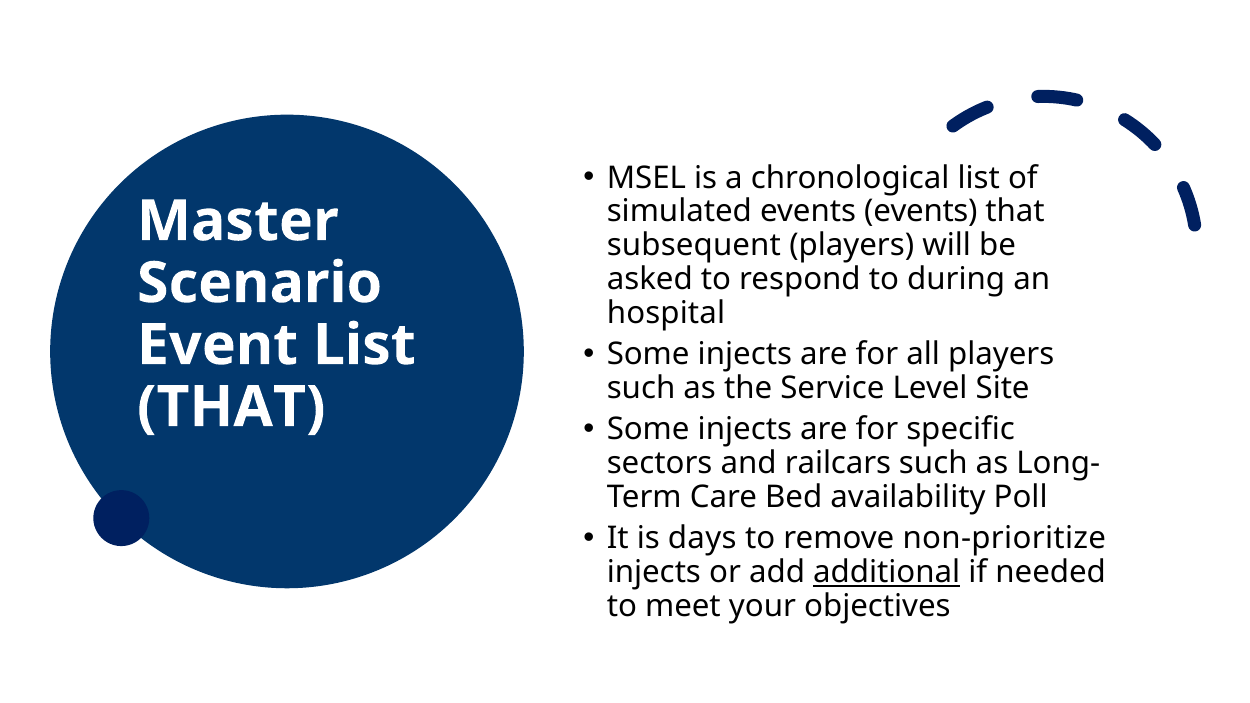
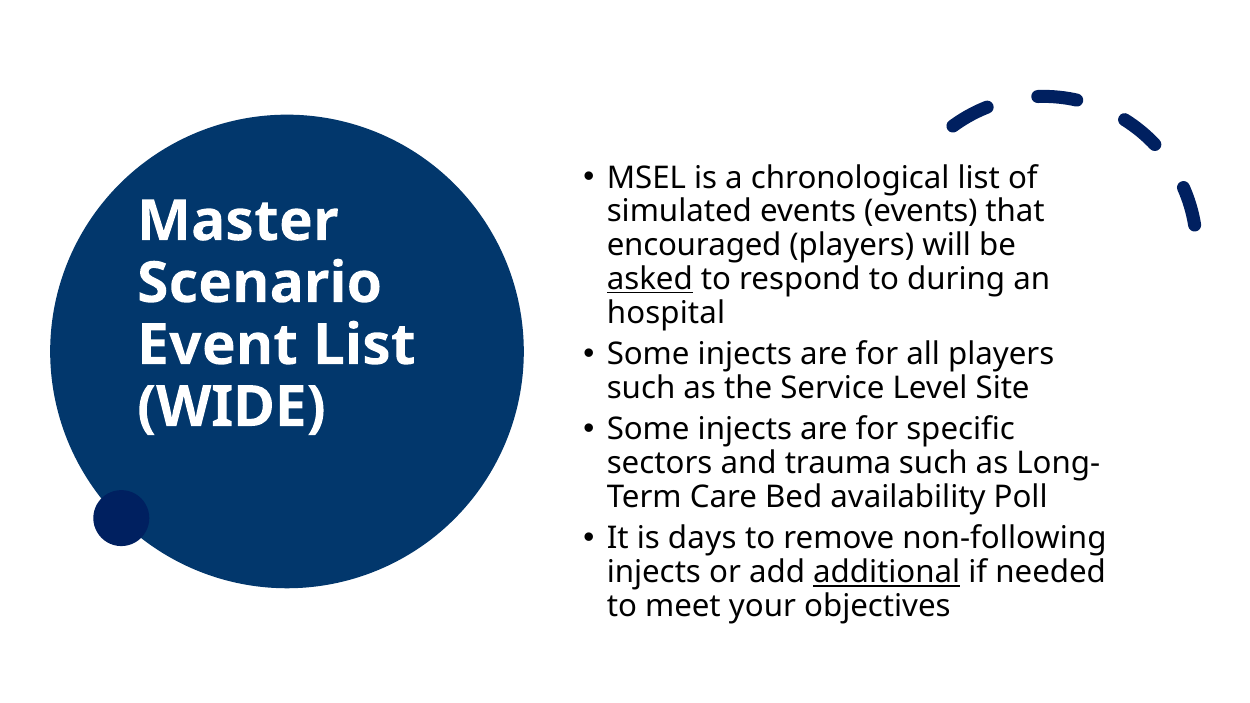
subsequent: subsequent -> encouraged
asked underline: none -> present
THAT at (231, 407): THAT -> WIDE
railcars: railcars -> trauma
non-prioritize: non-prioritize -> non-following
